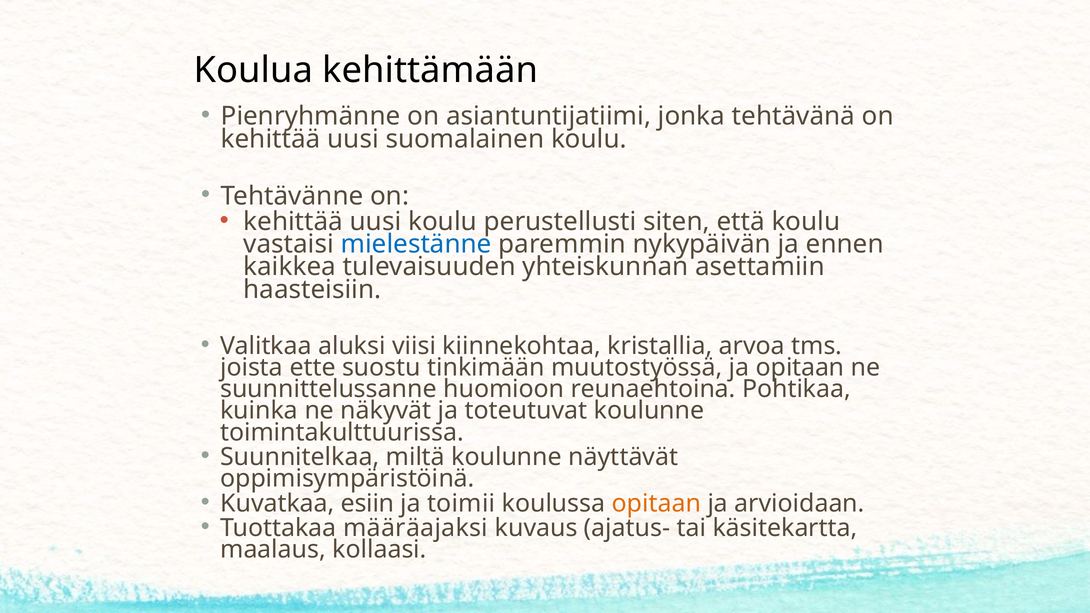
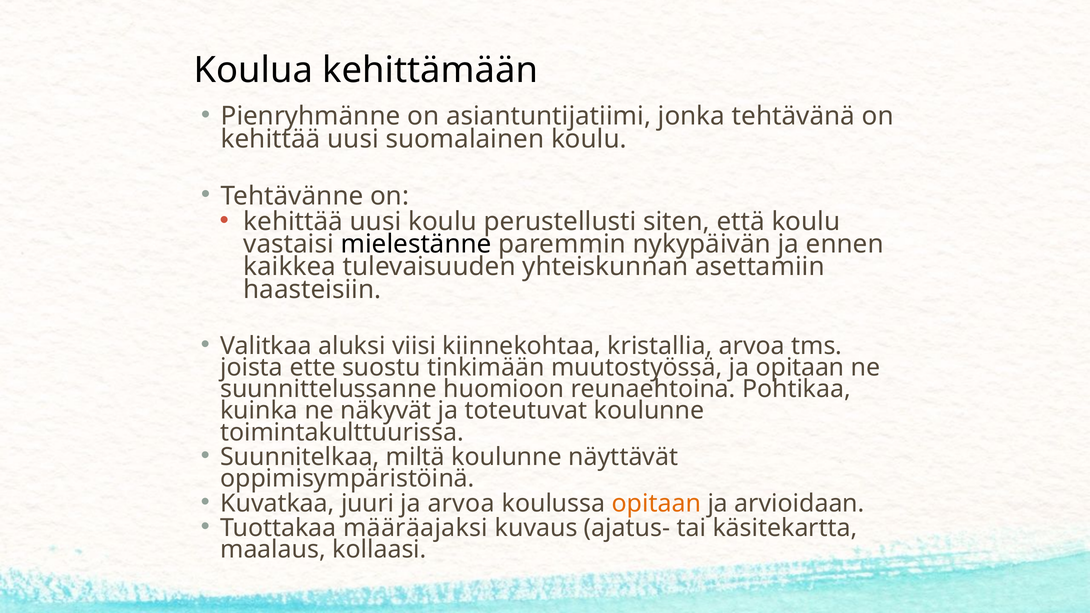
mielestänne colour: blue -> black
esiin: esiin -> juuri
ja toimii: toimii -> arvoa
